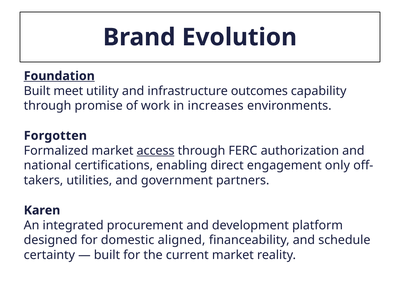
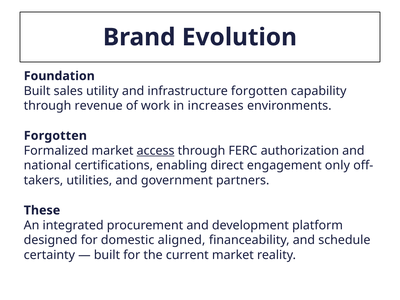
Foundation underline: present -> none
meet: meet -> sales
infrastructure outcomes: outcomes -> forgotten
promise: promise -> revenue
Karen: Karen -> These
